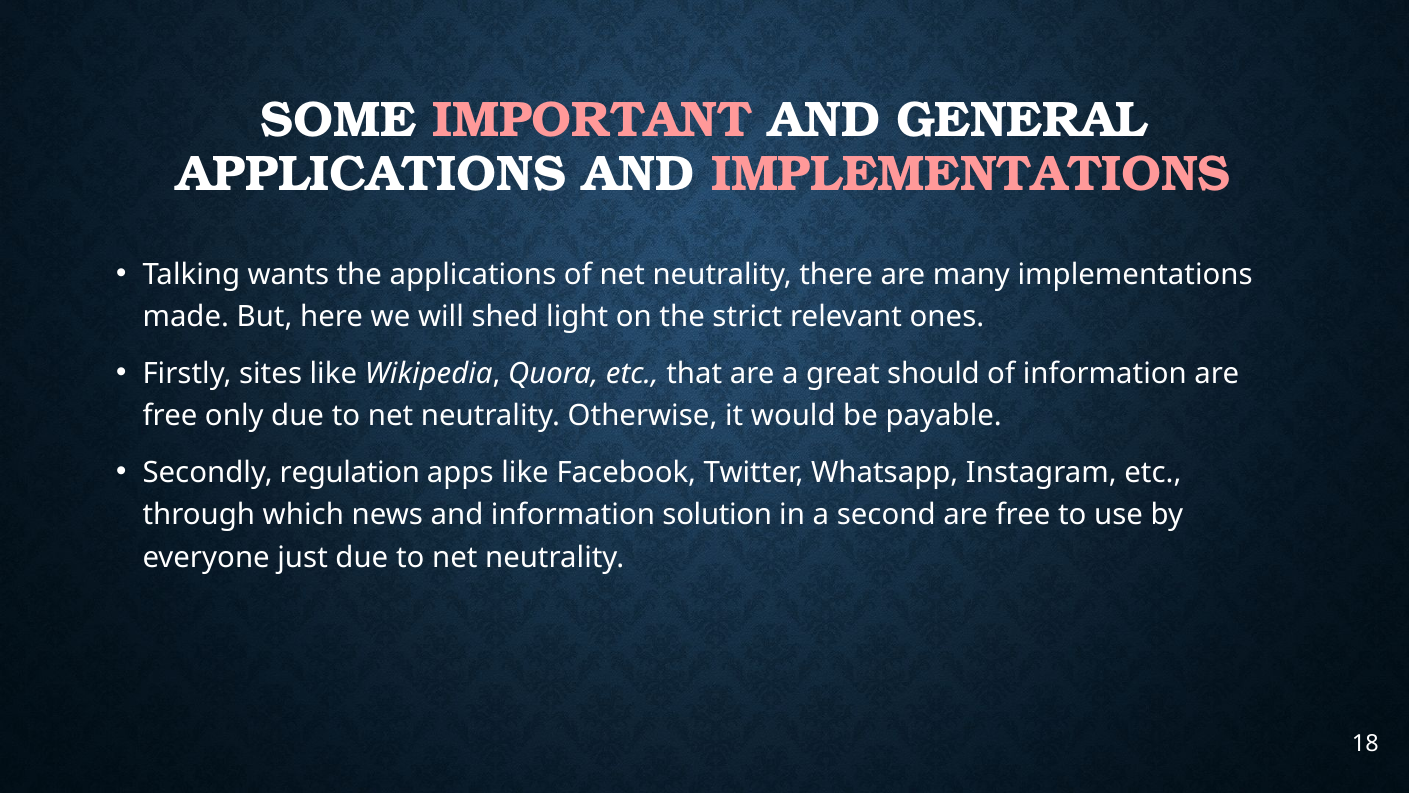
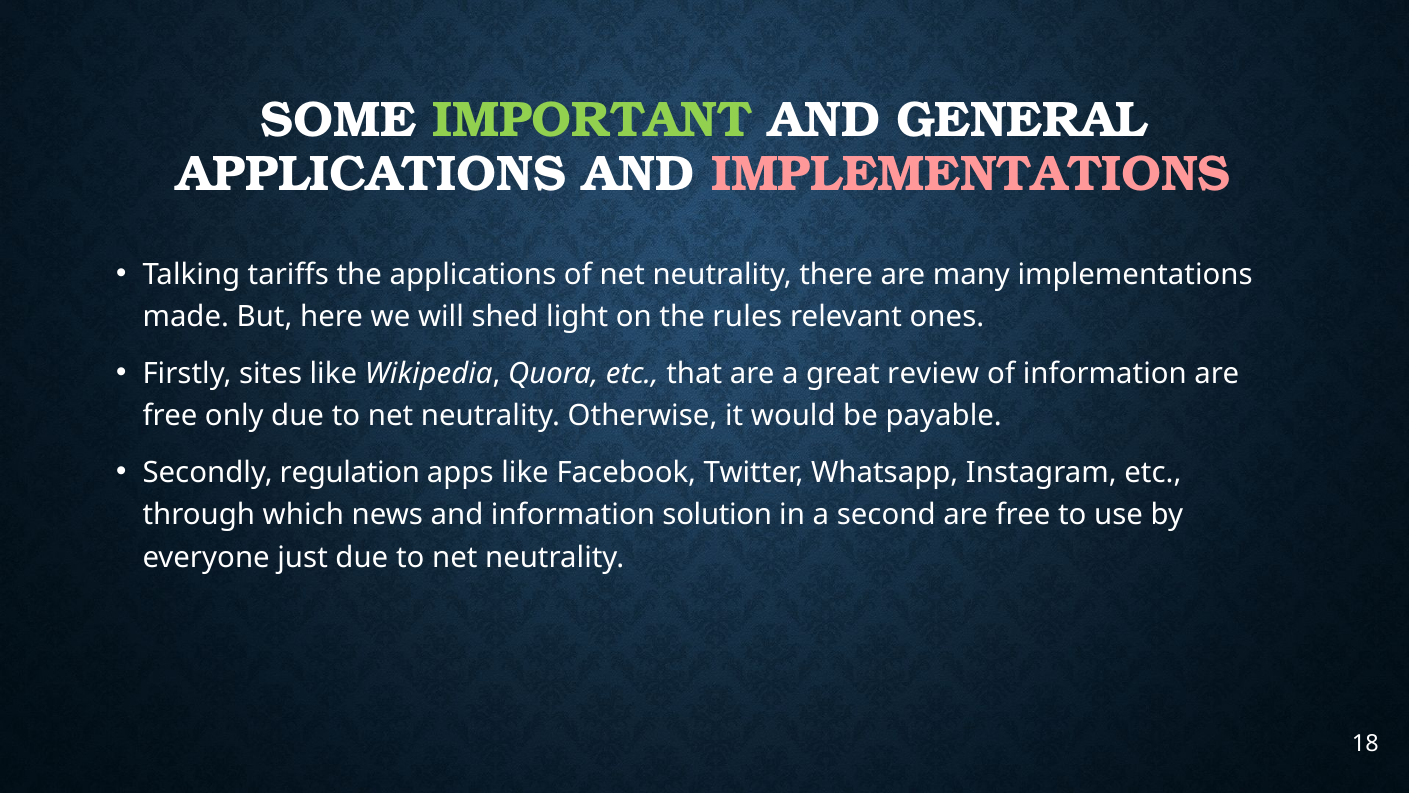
IMPORTANT colour: pink -> light green
wants: wants -> tariffs
strict: strict -> rules
should: should -> review
